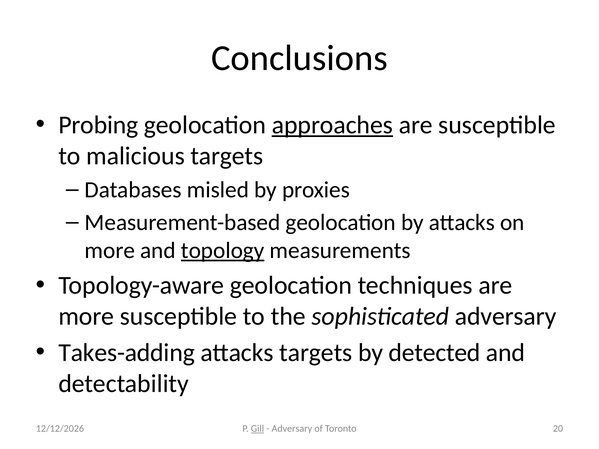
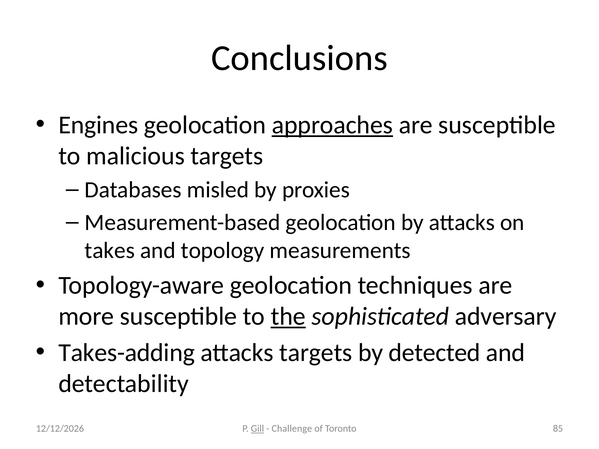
Probing: Probing -> Engines
more at (110, 251): more -> takes
topology underline: present -> none
the underline: none -> present
Adversary at (292, 429): Adversary -> Challenge
20: 20 -> 85
